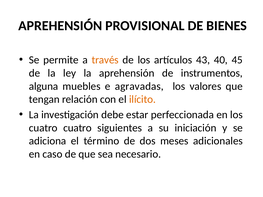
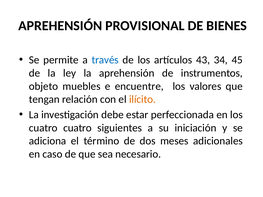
través colour: orange -> blue
40: 40 -> 34
alguna: alguna -> objeto
agravadas: agravadas -> encuentre
